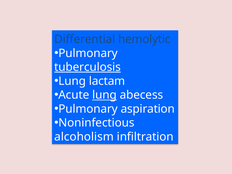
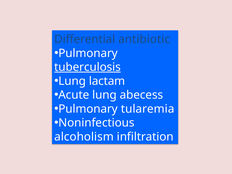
hemolytic: hemolytic -> antibiotic
lung at (104, 95) underline: present -> none
aspiration: aspiration -> tularemia
